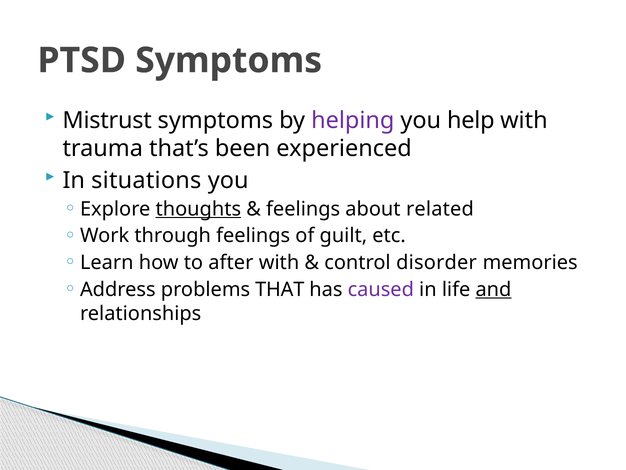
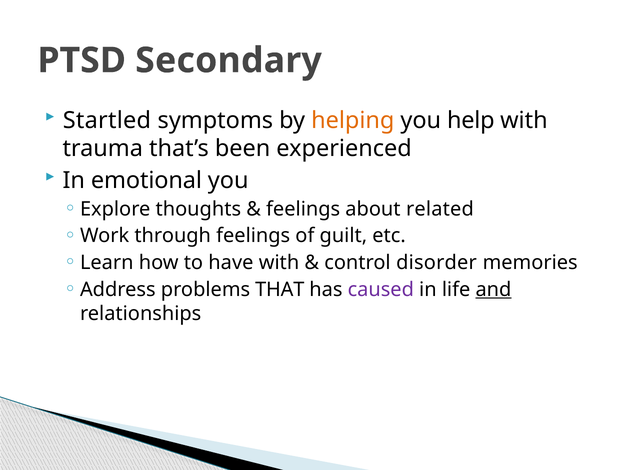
PTSD Symptoms: Symptoms -> Secondary
Mistrust: Mistrust -> Startled
helping colour: purple -> orange
situations: situations -> emotional
thoughts underline: present -> none
after: after -> have
